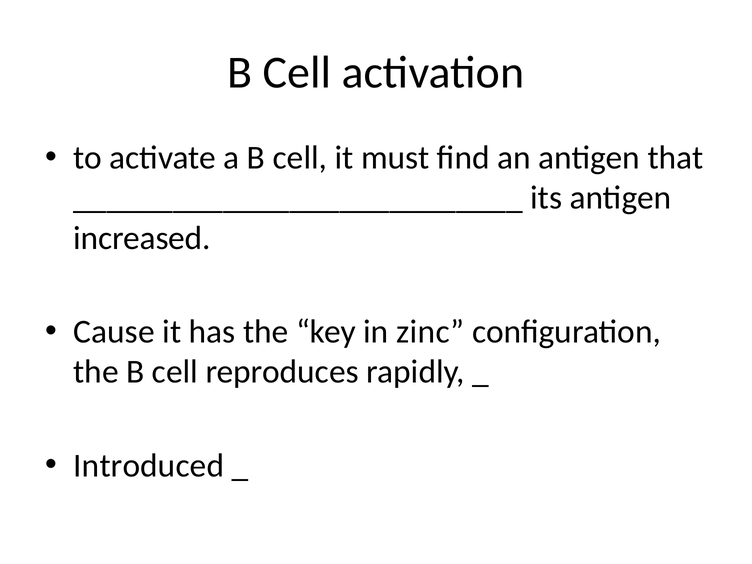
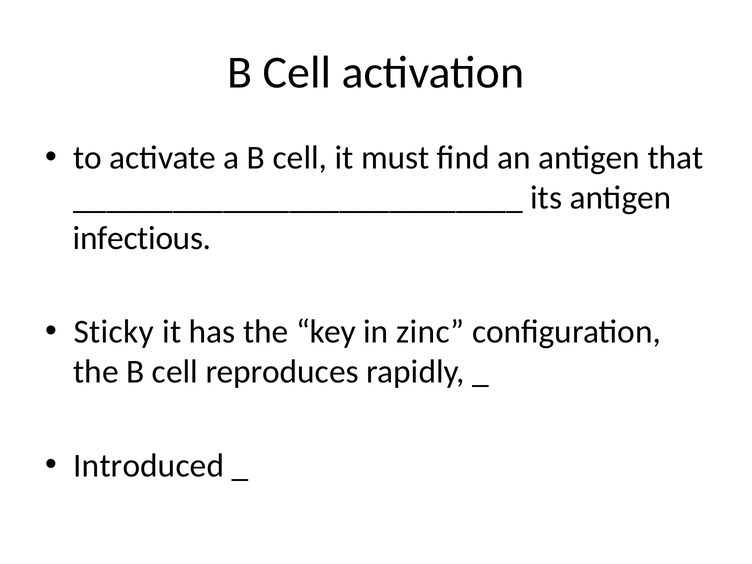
increased: increased -> infectious
Cause: Cause -> Sticky
